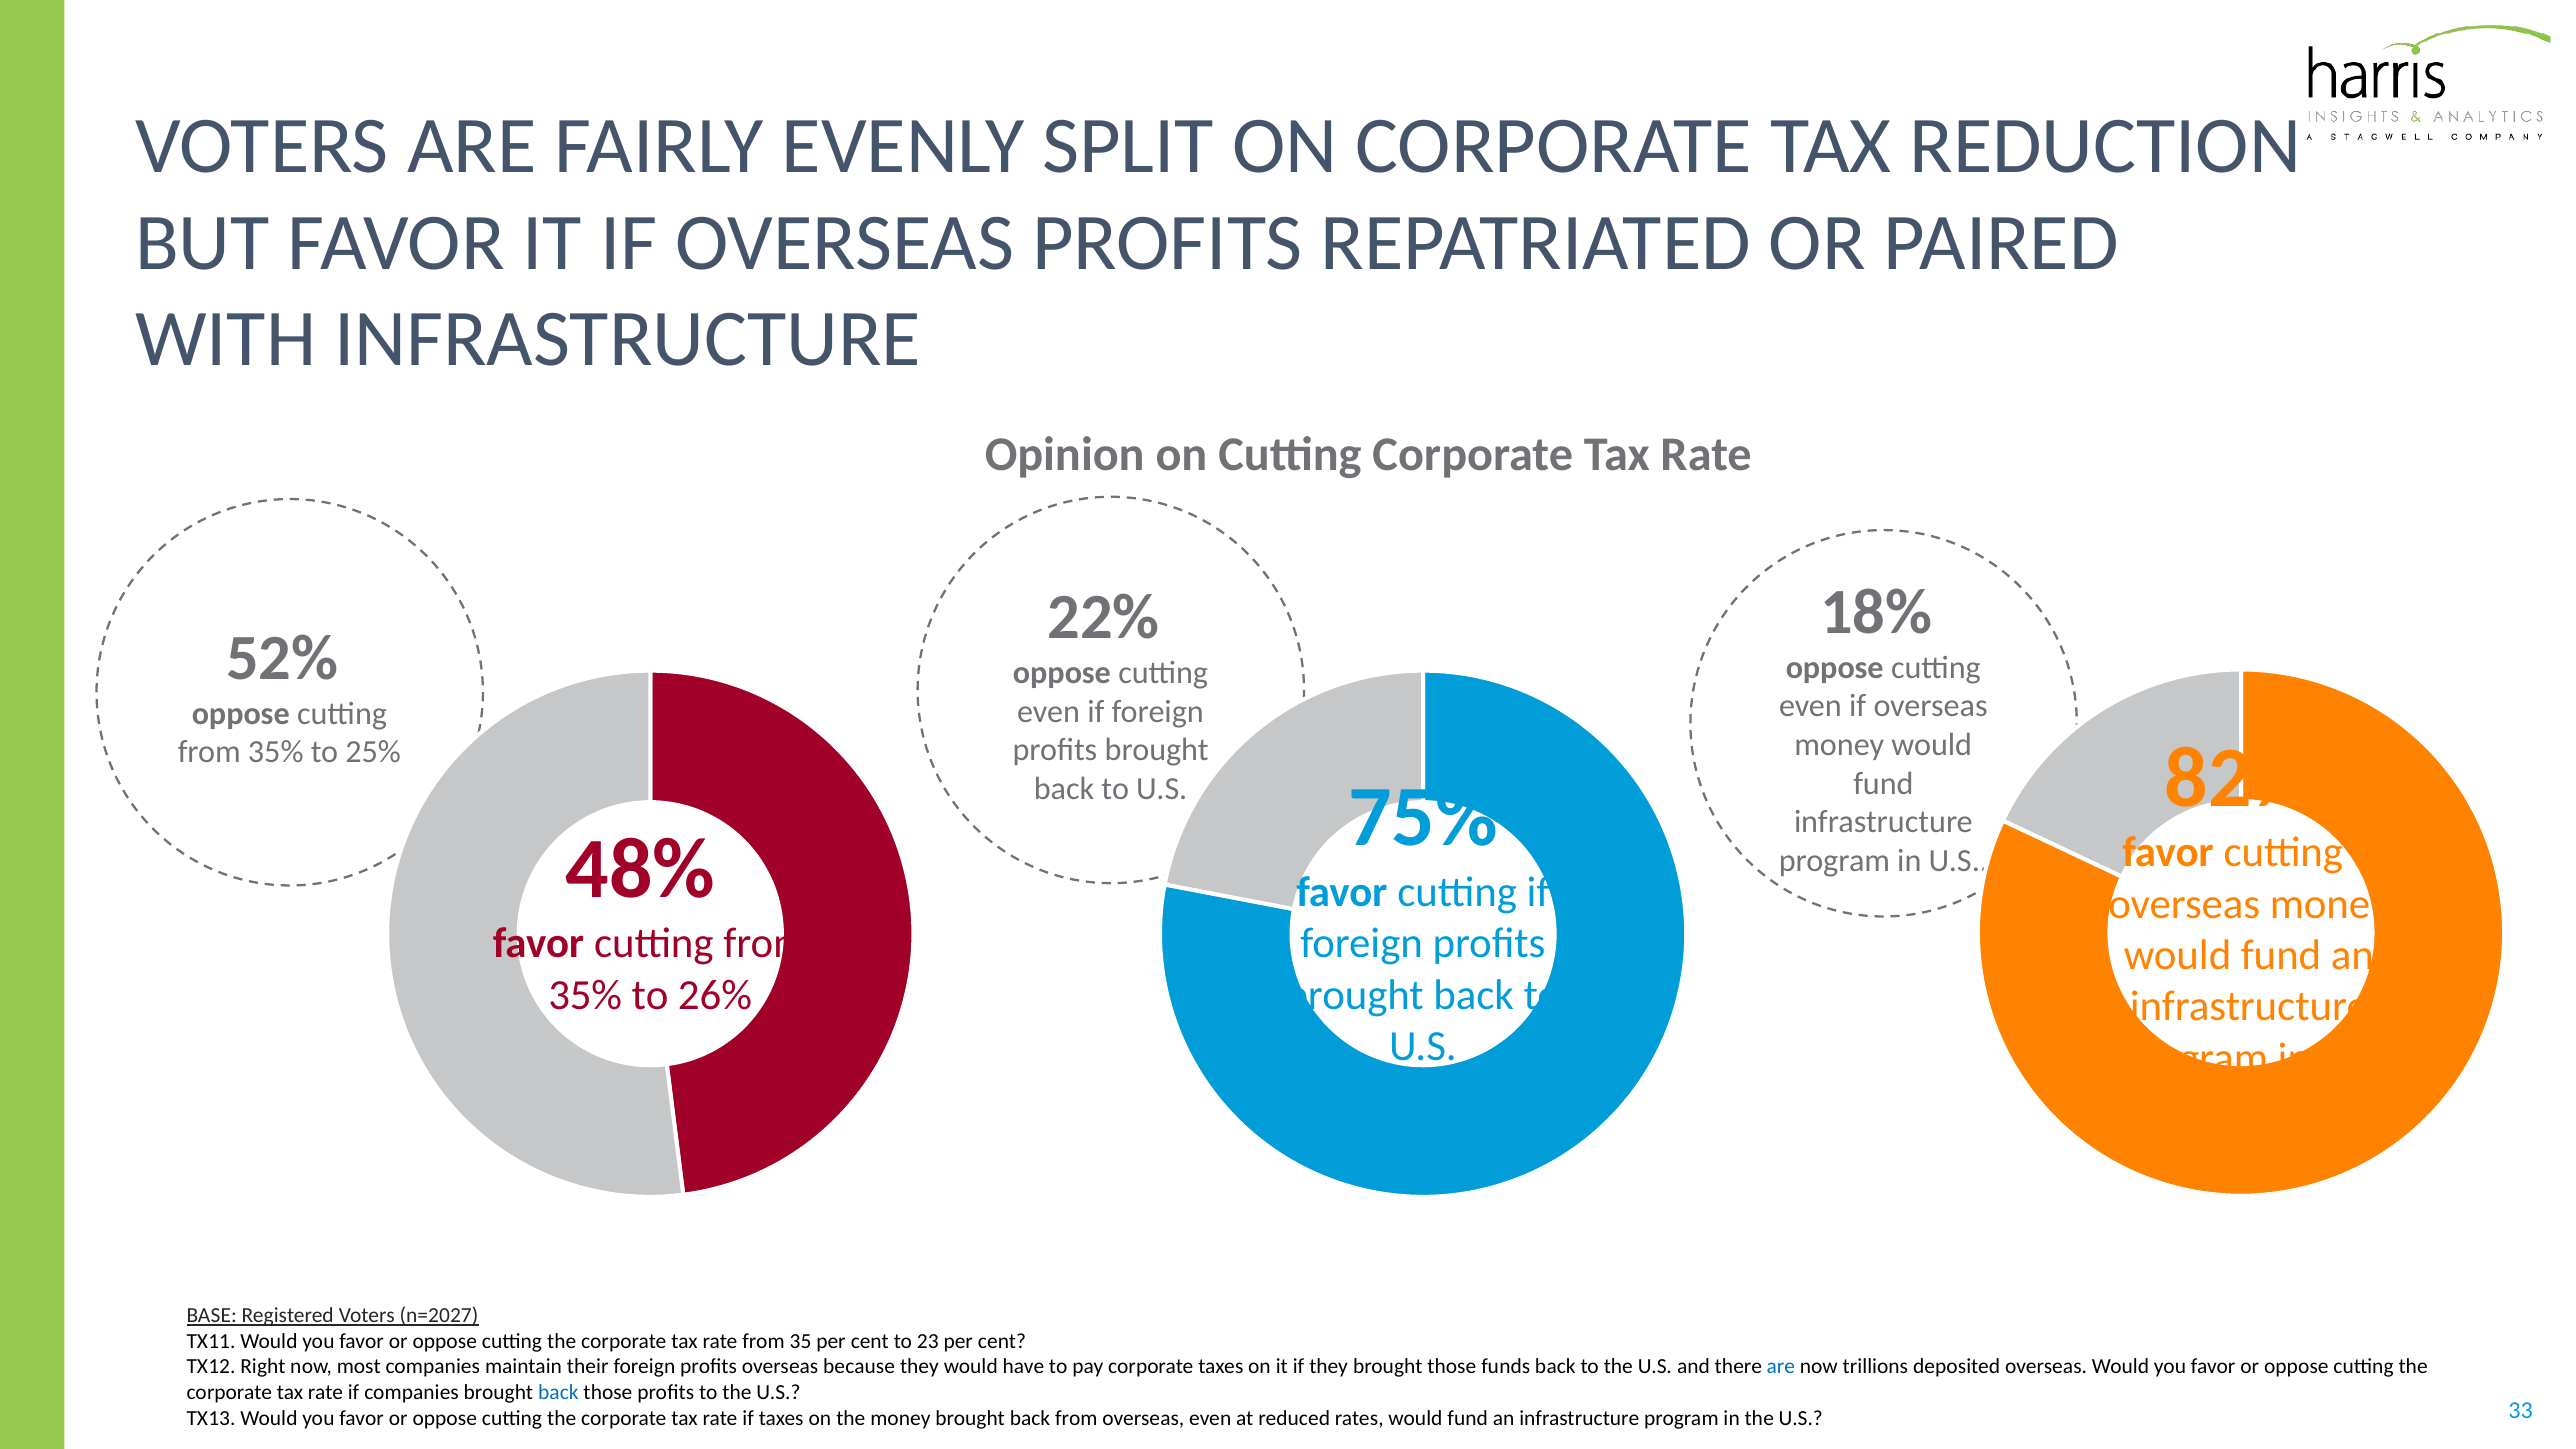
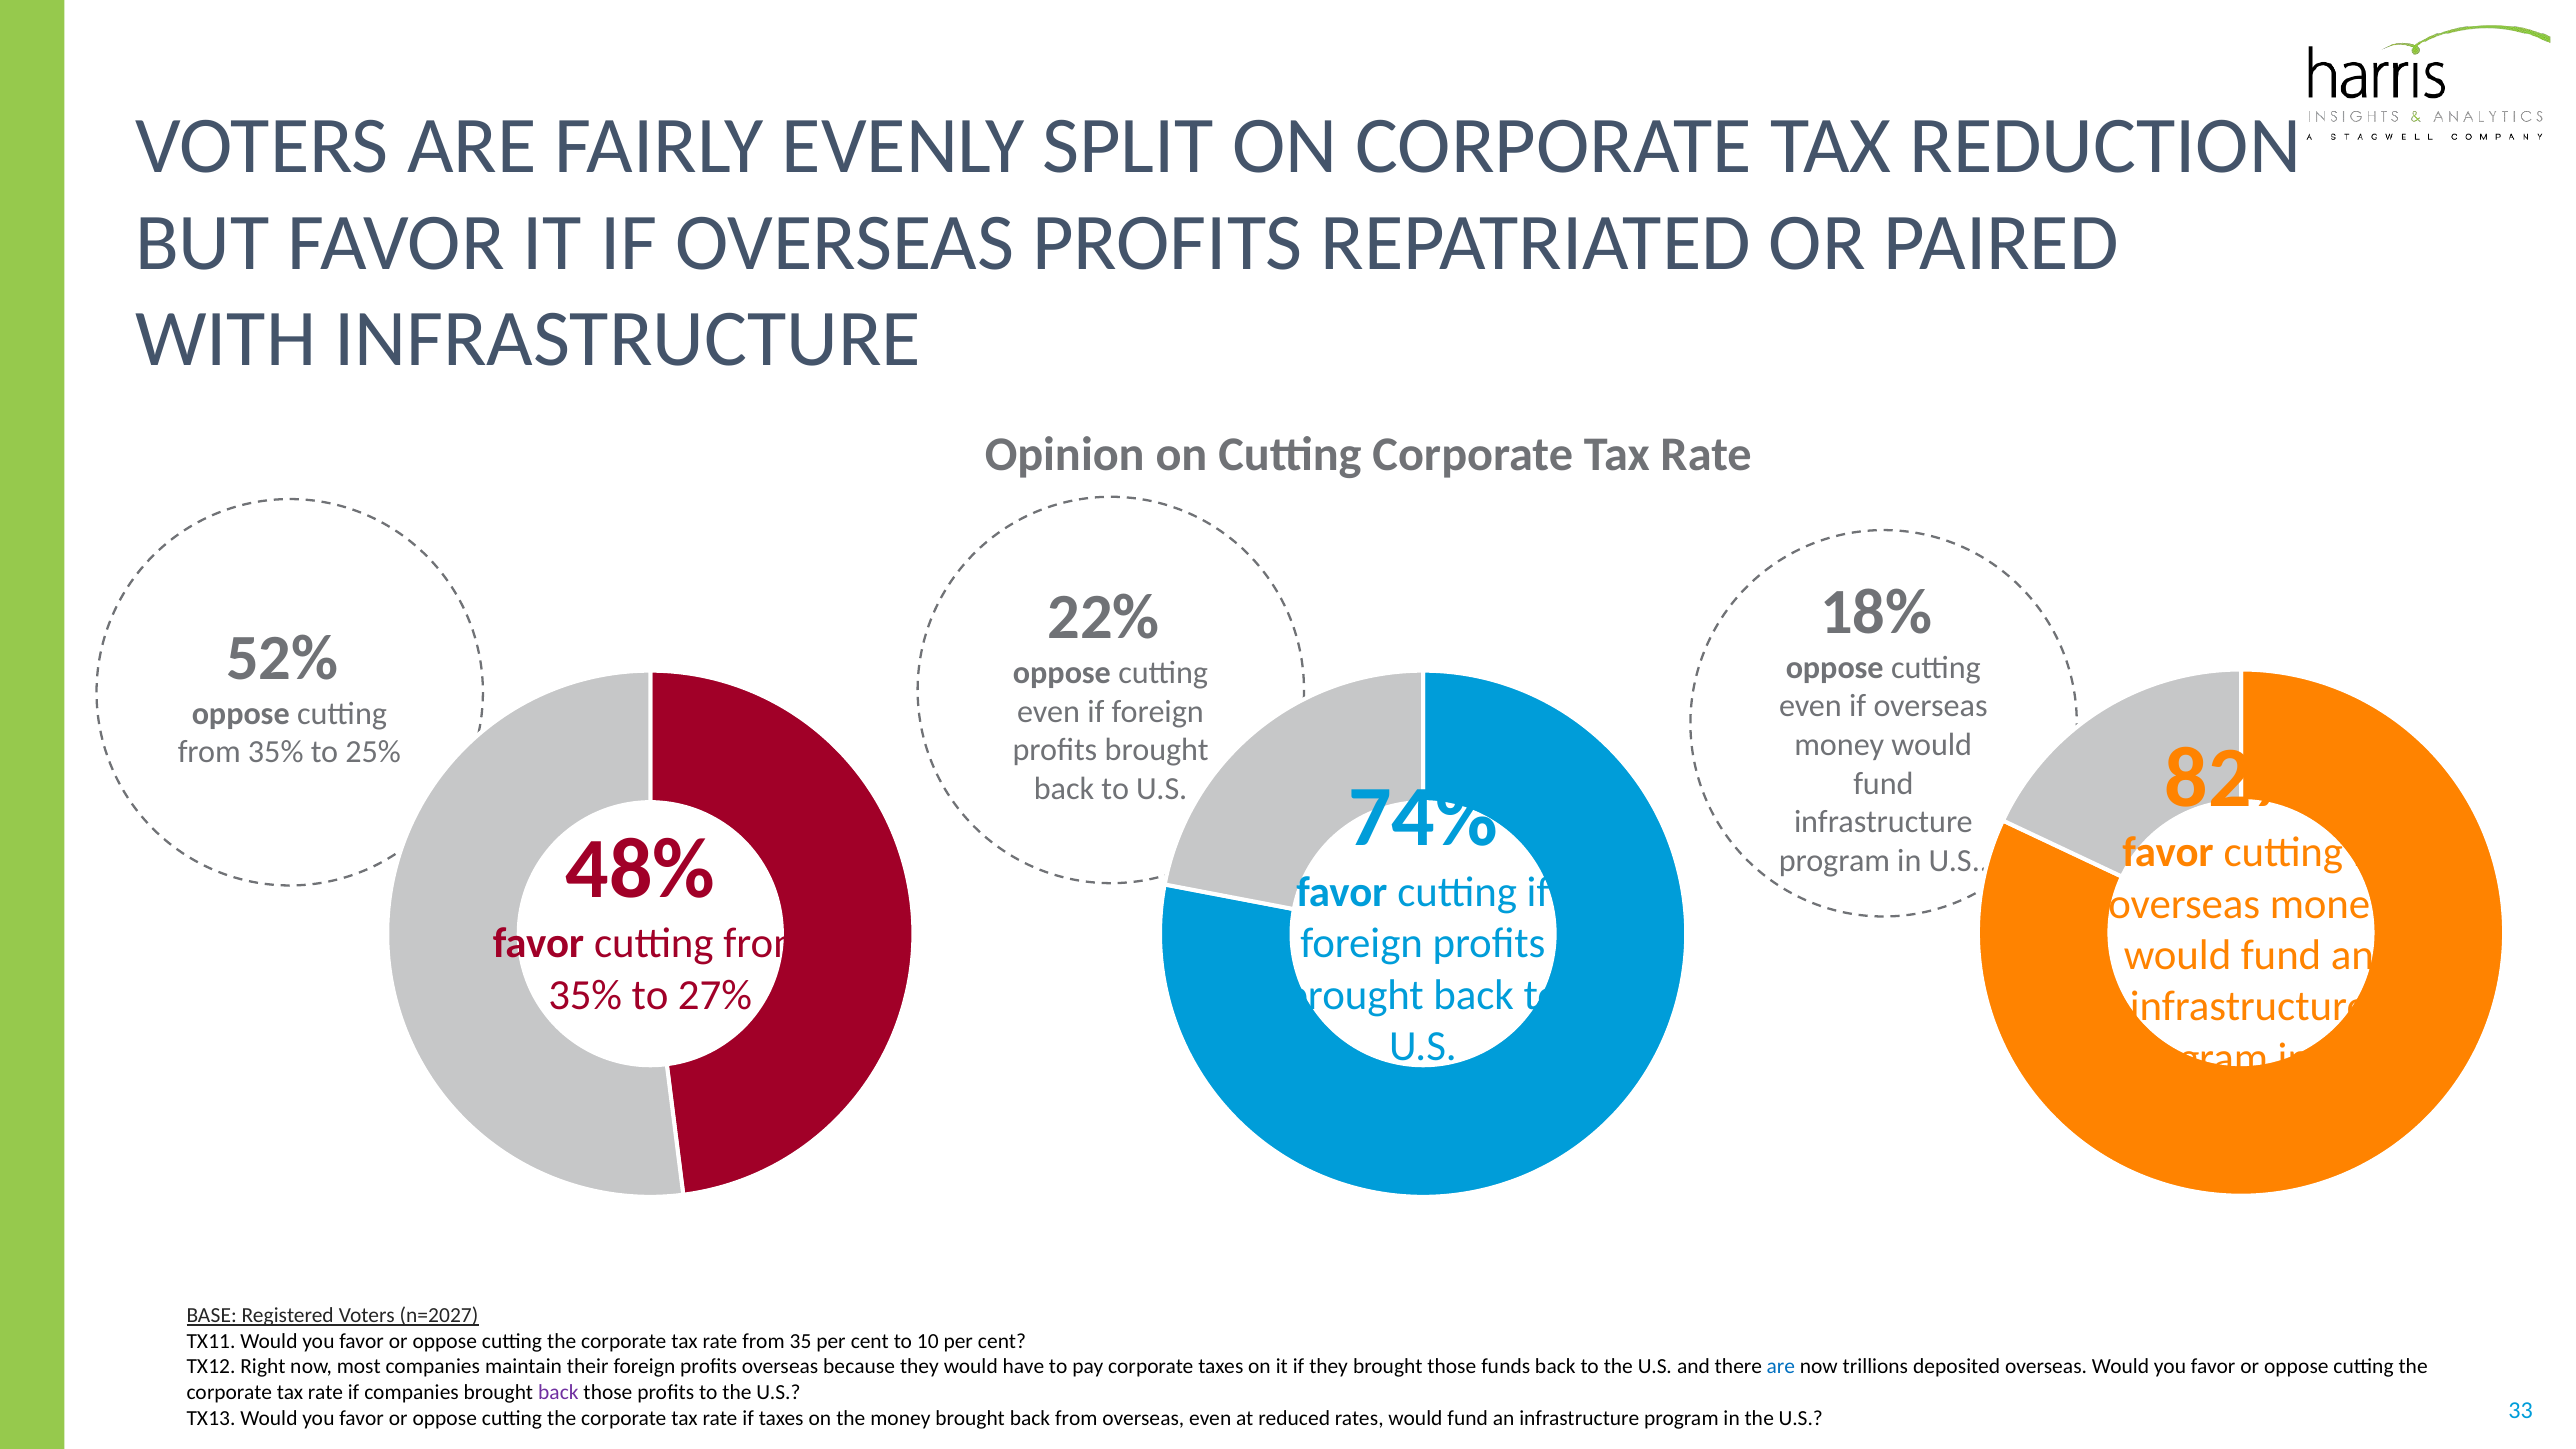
75%: 75% -> 74%
26%: 26% -> 27%
23: 23 -> 10
back at (558, 1393) colour: blue -> purple
